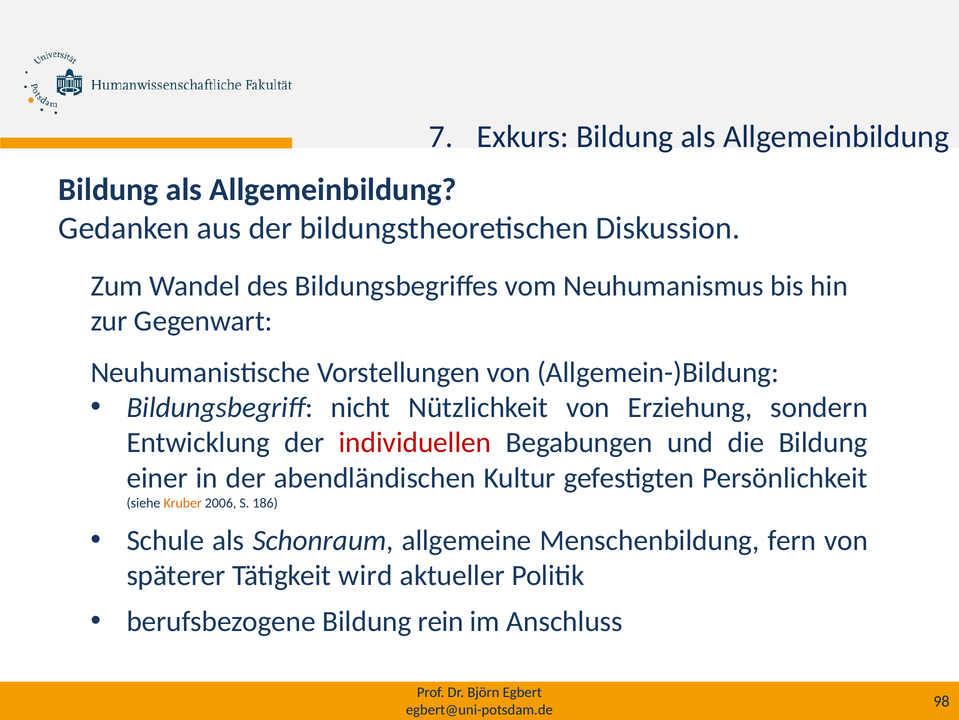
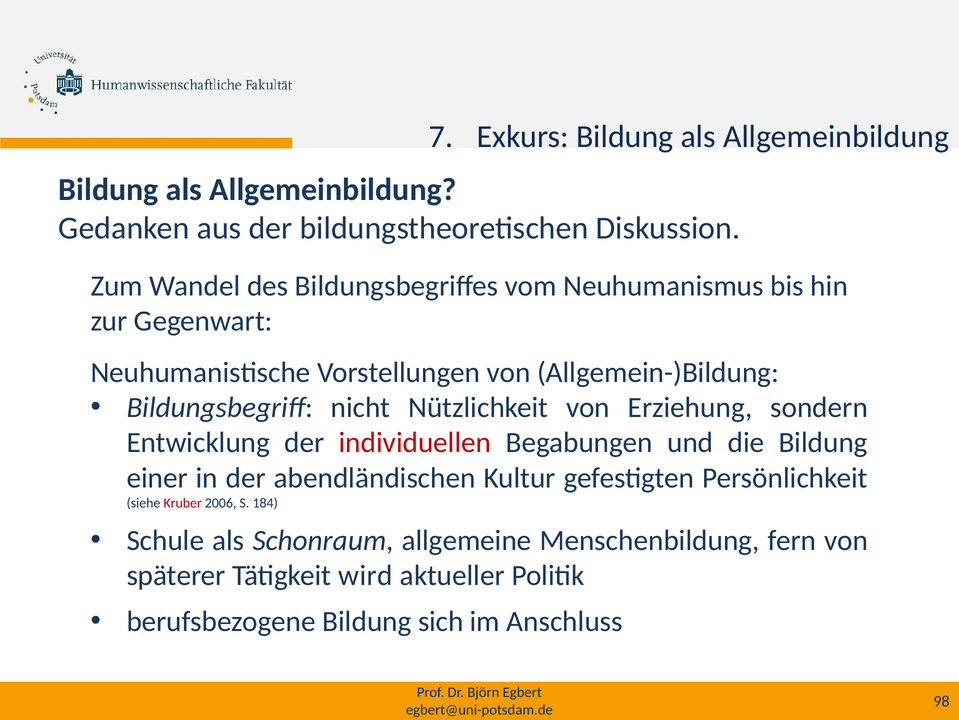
Kruber colour: orange -> red
186: 186 -> 184
rein: rein -> sich
